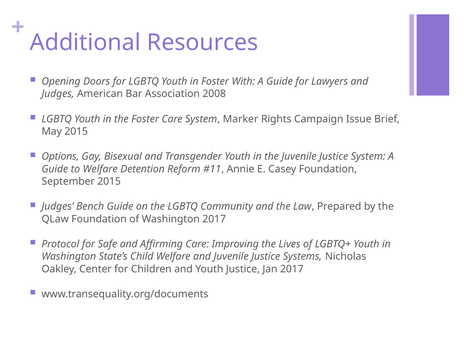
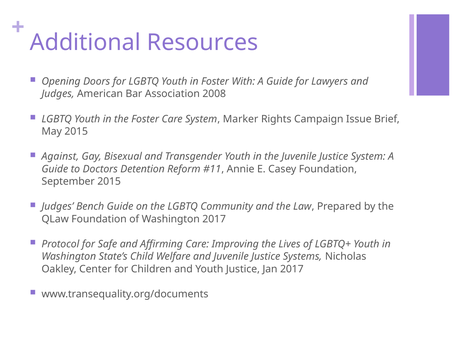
Options: Options -> Against
to Welfare: Welfare -> Doctors
